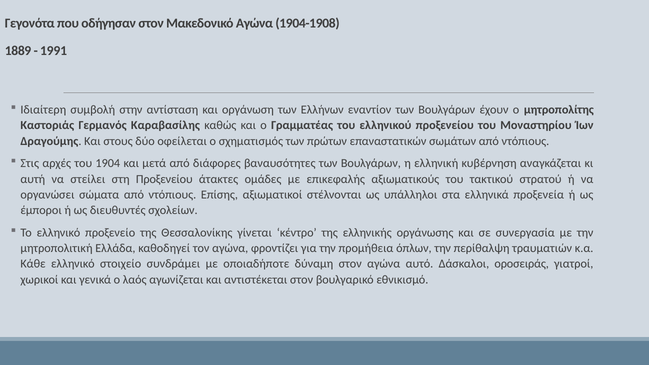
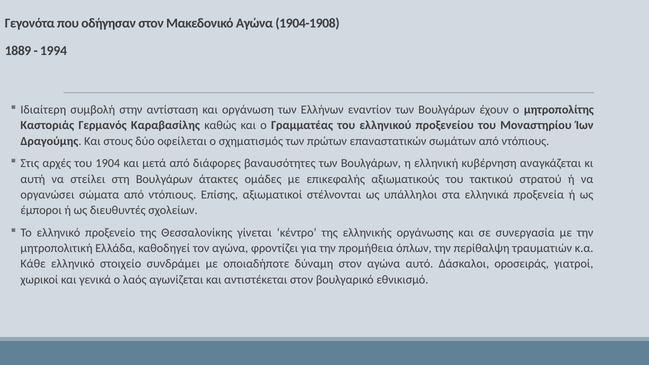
1991: 1991 -> 1994
στη Προξενείου: Προξενείου -> Βουλγάρων
